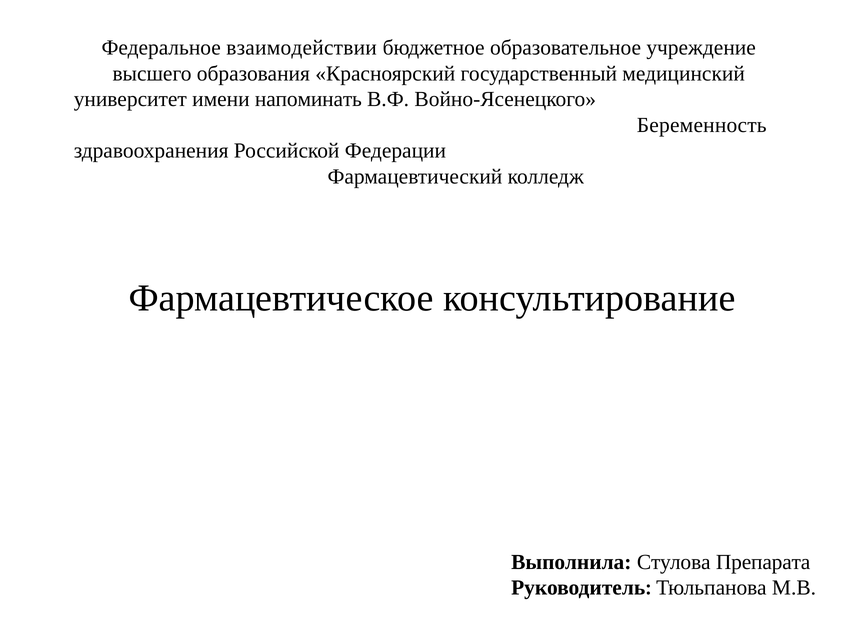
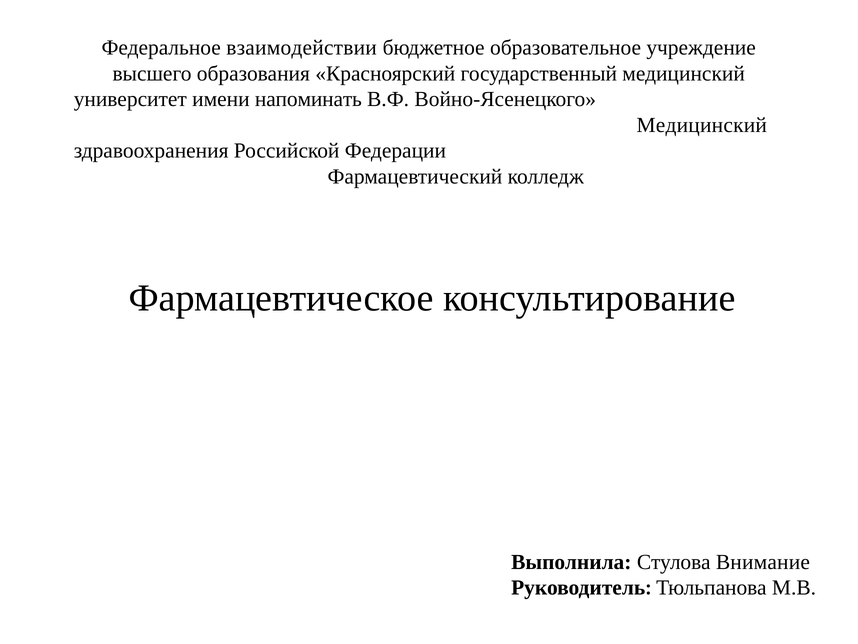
Беременность at (702, 125): Беременность -> Медицинский
Препарата: Препарата -> Внимание
